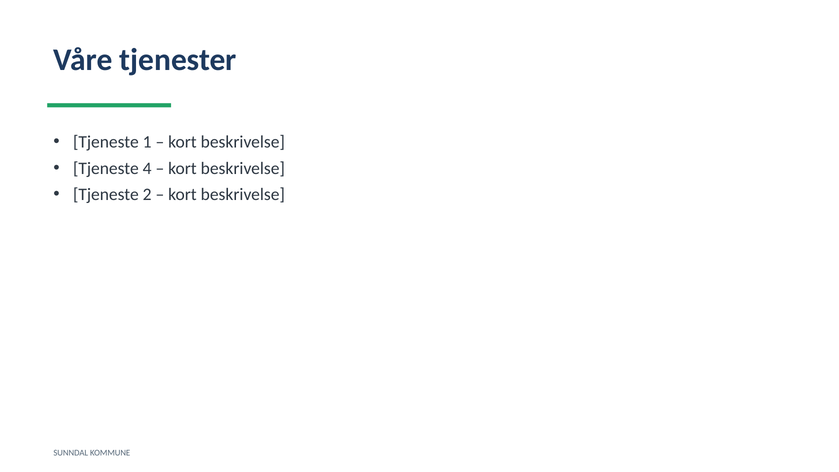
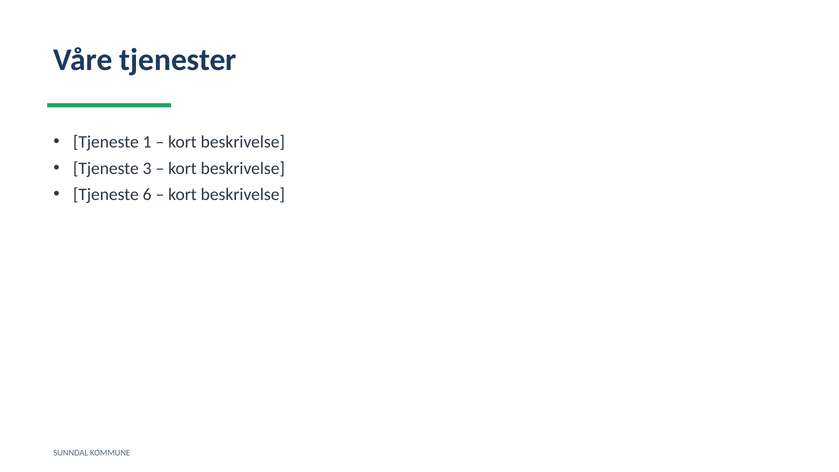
4: 4 -> 3
2: 2 -> 6
